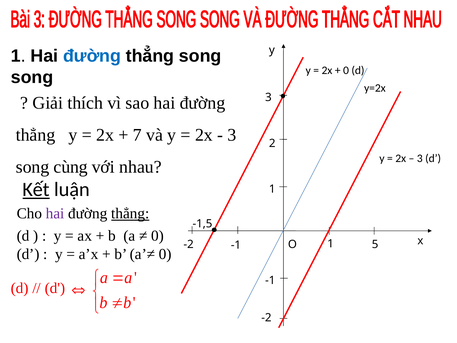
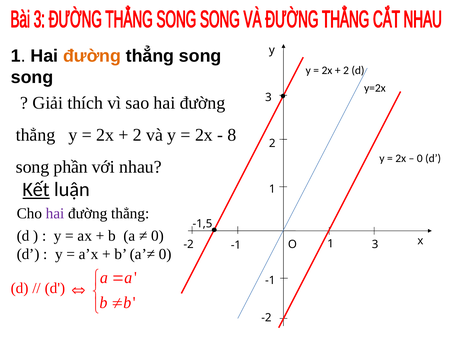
đường at (92, 56) colour: blue -> orange
0 at (346, 70): 0 -> 2
7 at (137, 135): 7 -> 2
3 at (232, 135): 3 -> 8
3 at (420, 158): 3 -> 0
cùng: cùng -> phần
thẳng at (130, 213) underline: present -> none
-1 5: 5 -> 3
